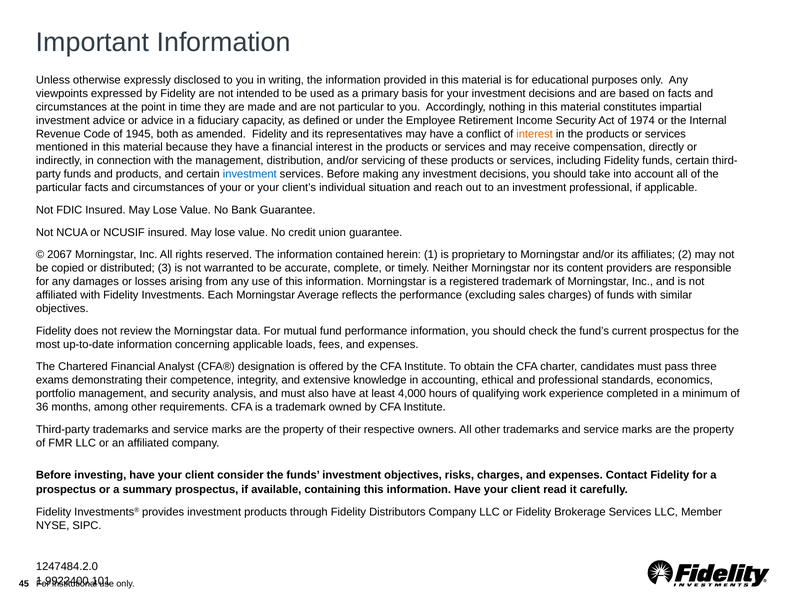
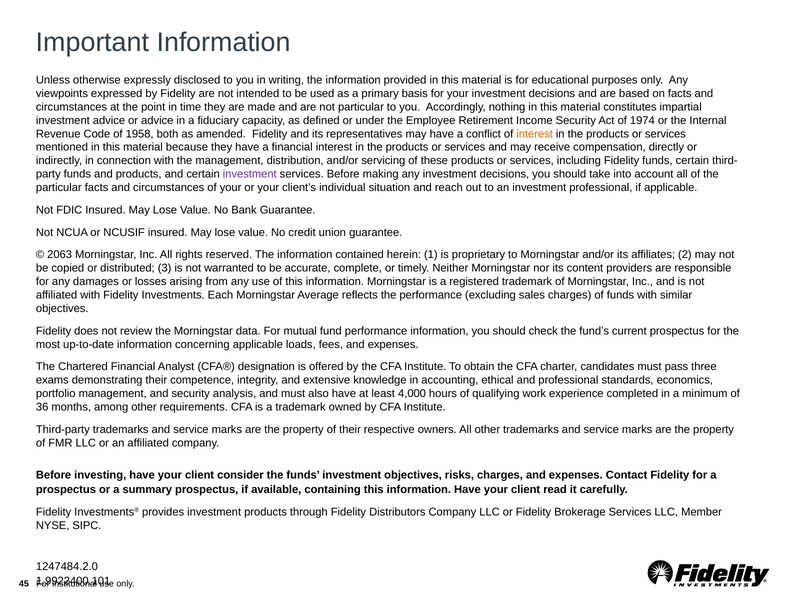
1945: 1945 -> 1958
investment at (250, 174) colour: blue -> purple
2067: 2067 -> 2063
